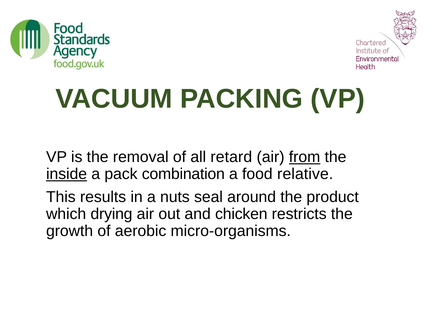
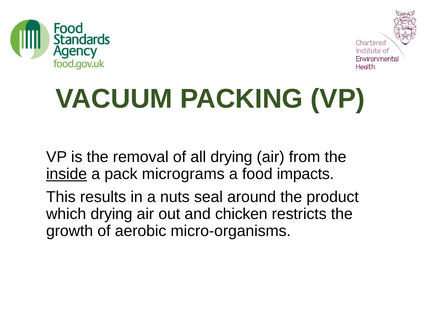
all retard: retard -> drying
from underline: present -> none
combination: combination -> micrograms
relative: relative -> impacts
